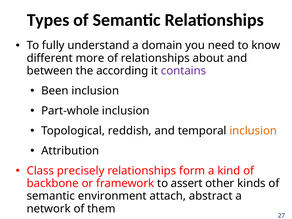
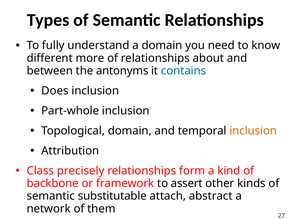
according: according -> antonyms
contains colour: purple -> blue
Been: Been -> Does
Topological reddish: reddish -> domain
environment: environment -> substitutable
